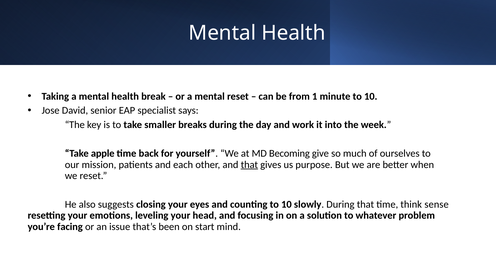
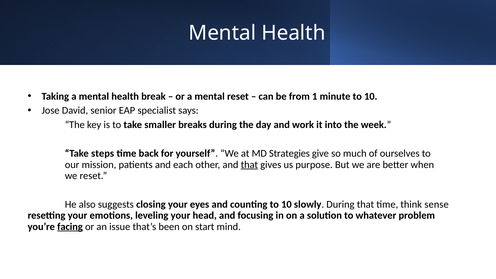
apple: apple -> steps
Becoming: Becoming -> Strategies
facing underline: none -> present
